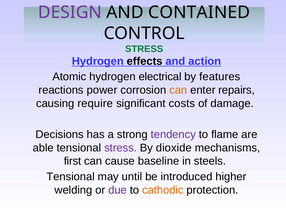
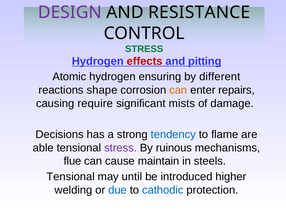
CONTAINED: CONTAINED -> RESISTANCE
effects colour: black -> red
action: action -> pitting
electrical: electrical -> ensuring
features: features -> different
power: power -> shape
costs: costs -> mists
tendency colour: purple -> blue
dioxide: dioxide -> ruinous
first: first -> flue
baseline: baseline -> maintain
due colour: purple -> blue
cathodic colour: orange -> blue
